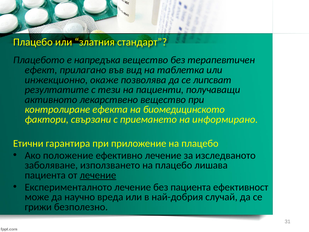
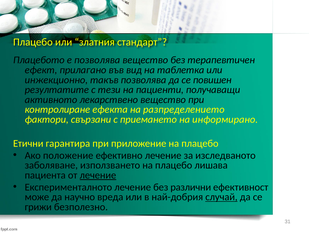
е напредъка: напредъка -> позволява
окаже: окаже -> такъв
липсват: липсват -> повишен
биомедицинското: биомедицинското -> разпределението
без пациента: пациента -> различни
случай underline: none -> present
